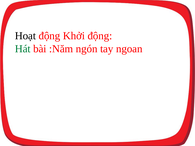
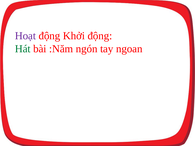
Hoạt colour: black -> purple
